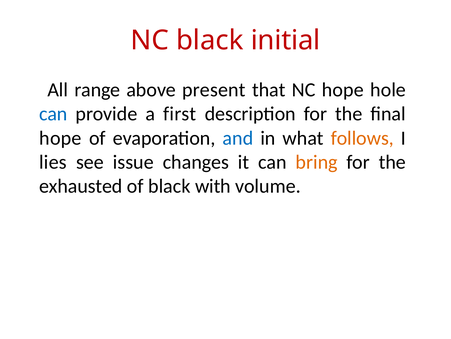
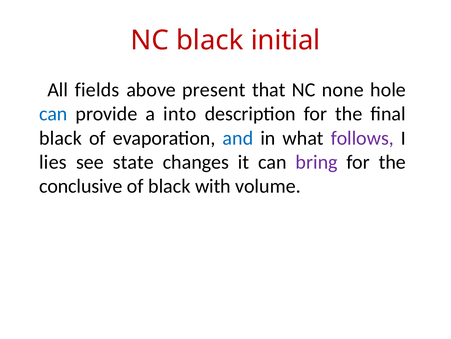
range: range -> fields
NC hope: hope -> none
first: first -> into
hope at (60, 138): hope -> black
follows colour: orange -> purple
issue: issue -> state
bring colour: orange -> purple
exhausted: exhausted -> conclusive
